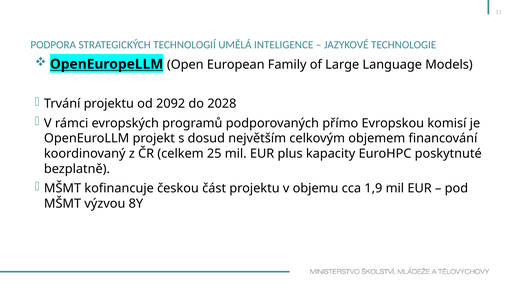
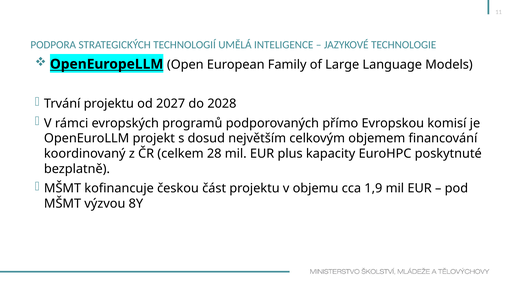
2092: 2092 -> 2027
25: 25 -> 28
